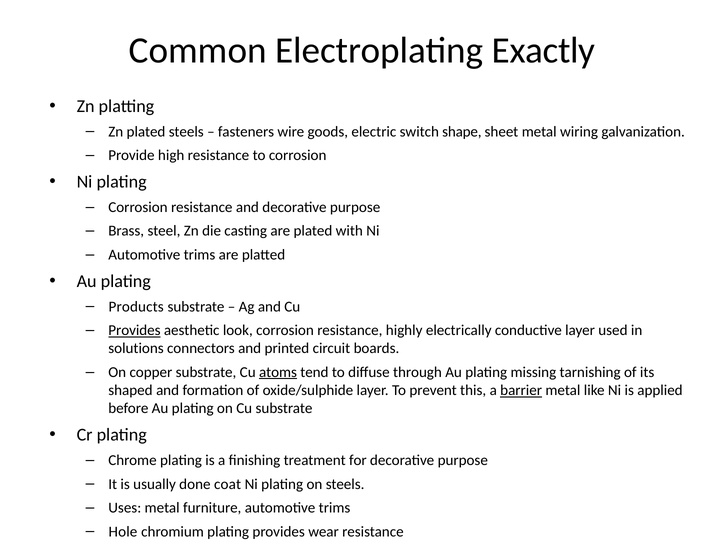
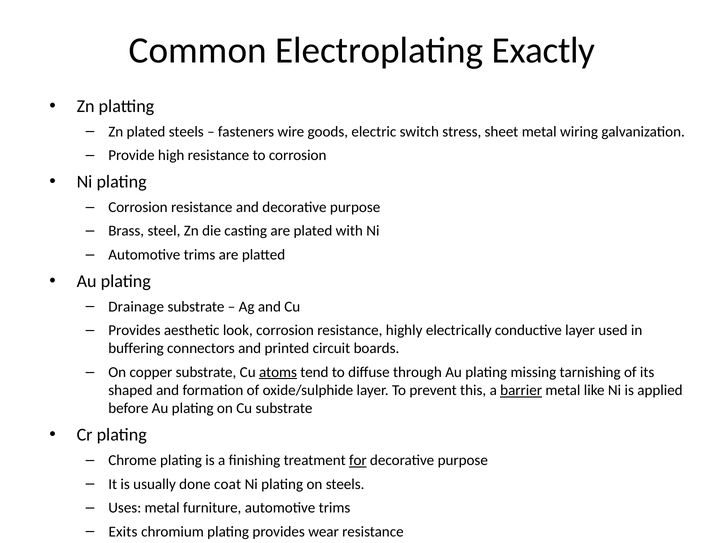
shape: shape -> stress
Products: Products -> Drainage
Provides at (134, 330) underline: present -> none
solutions: solutions -> buffering
for underline: none -> present
Hole: Hole -> Exits
